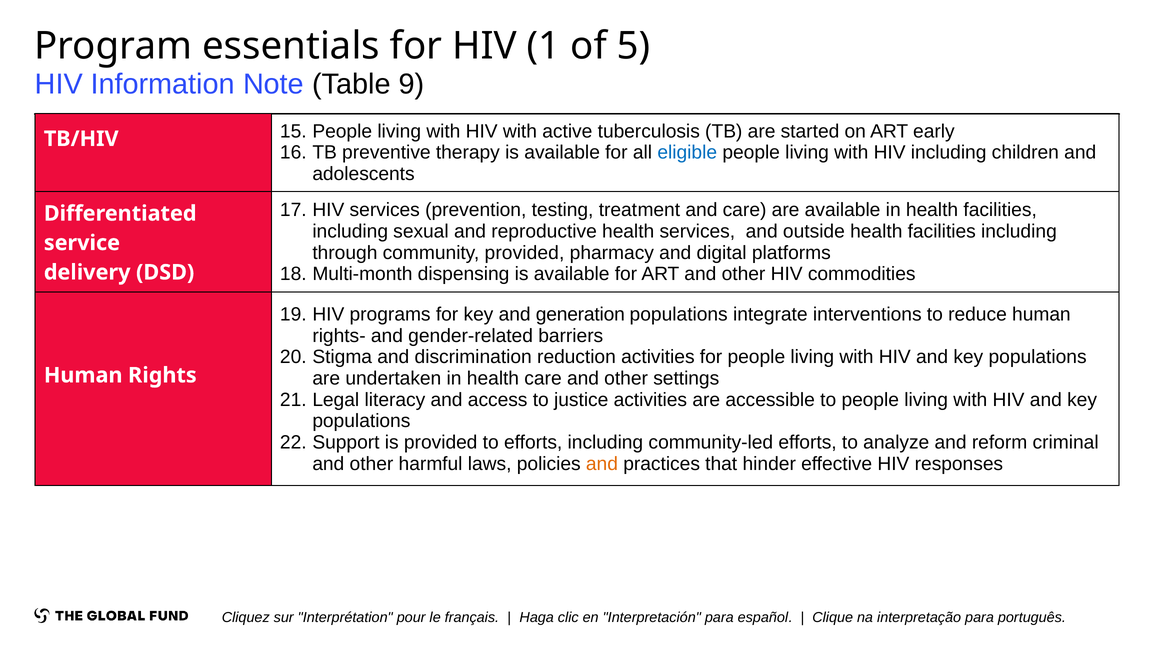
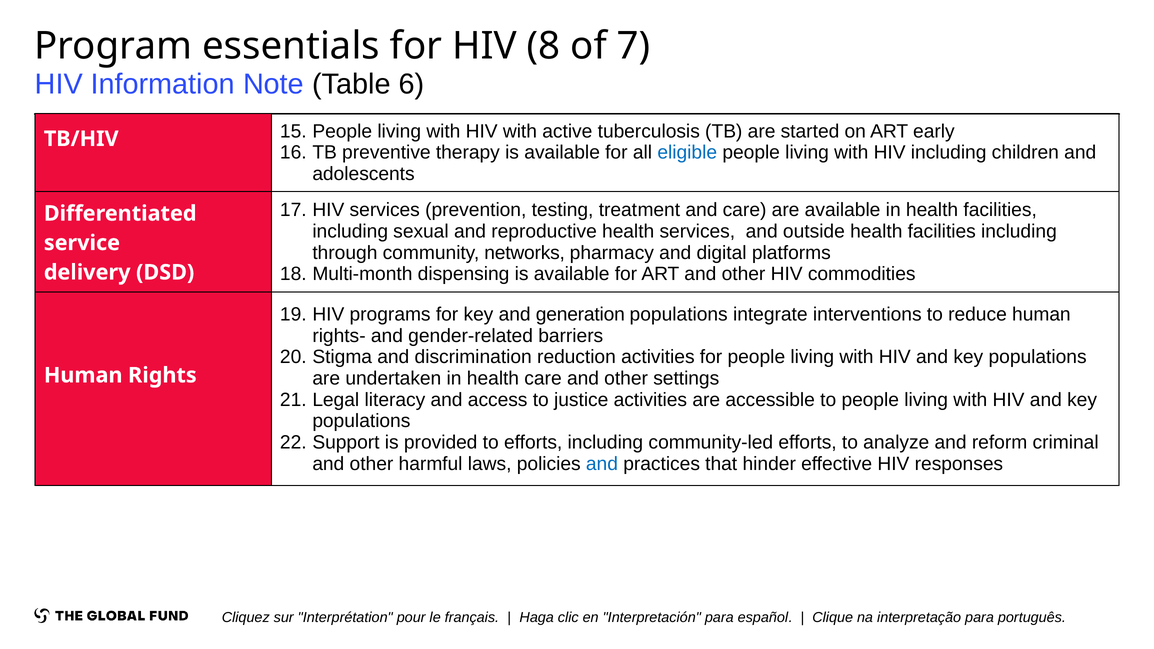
1: 1 -> 8
5: 5 -> 7
9: 9 -> 6
community provided: provided -> networks
and at (602, 464) colour: orange -> blue
